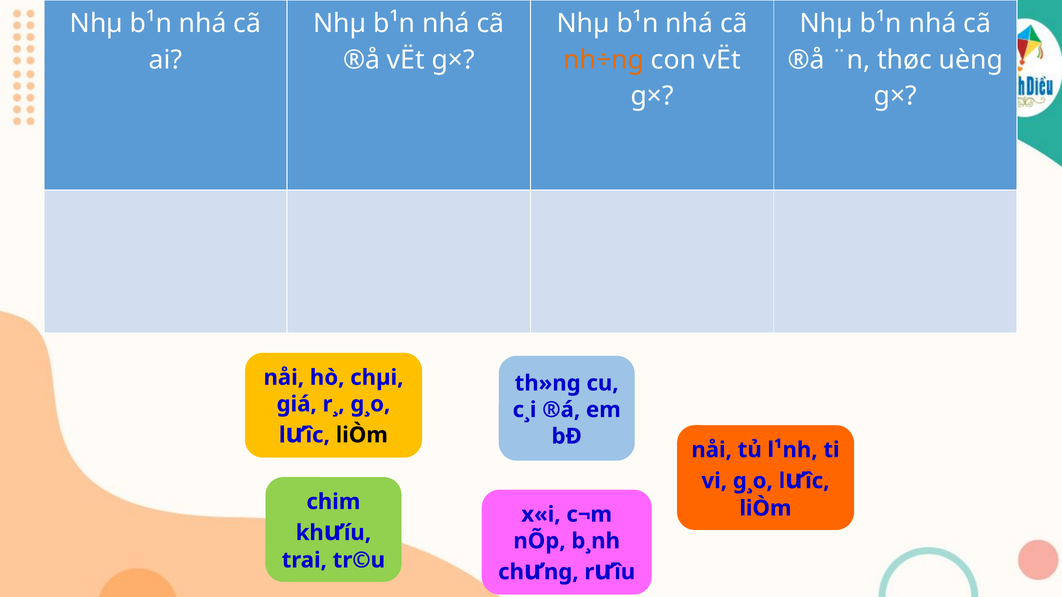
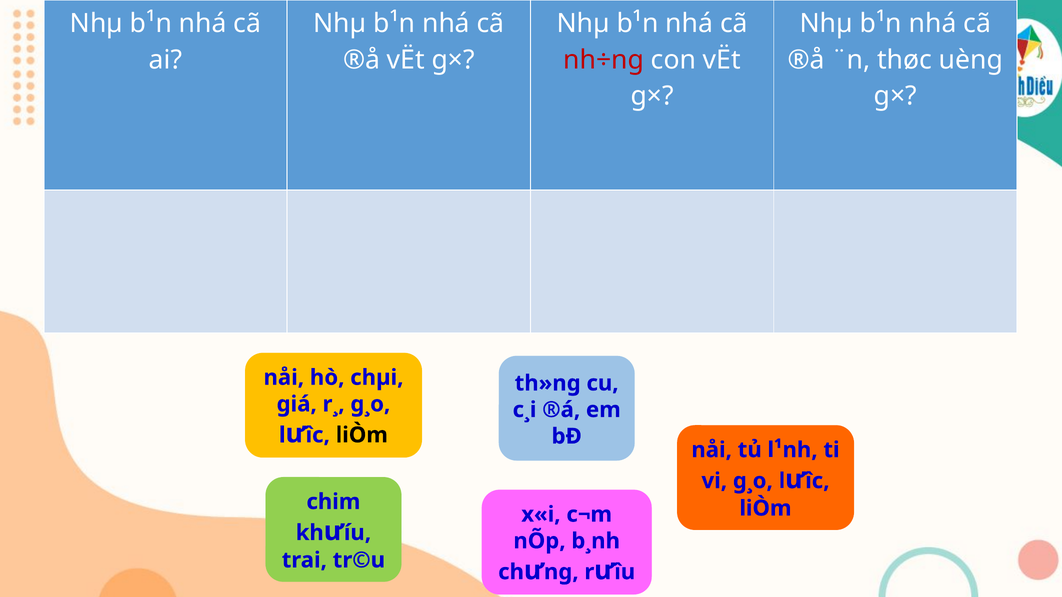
nh÷ng colour: orange -> red
